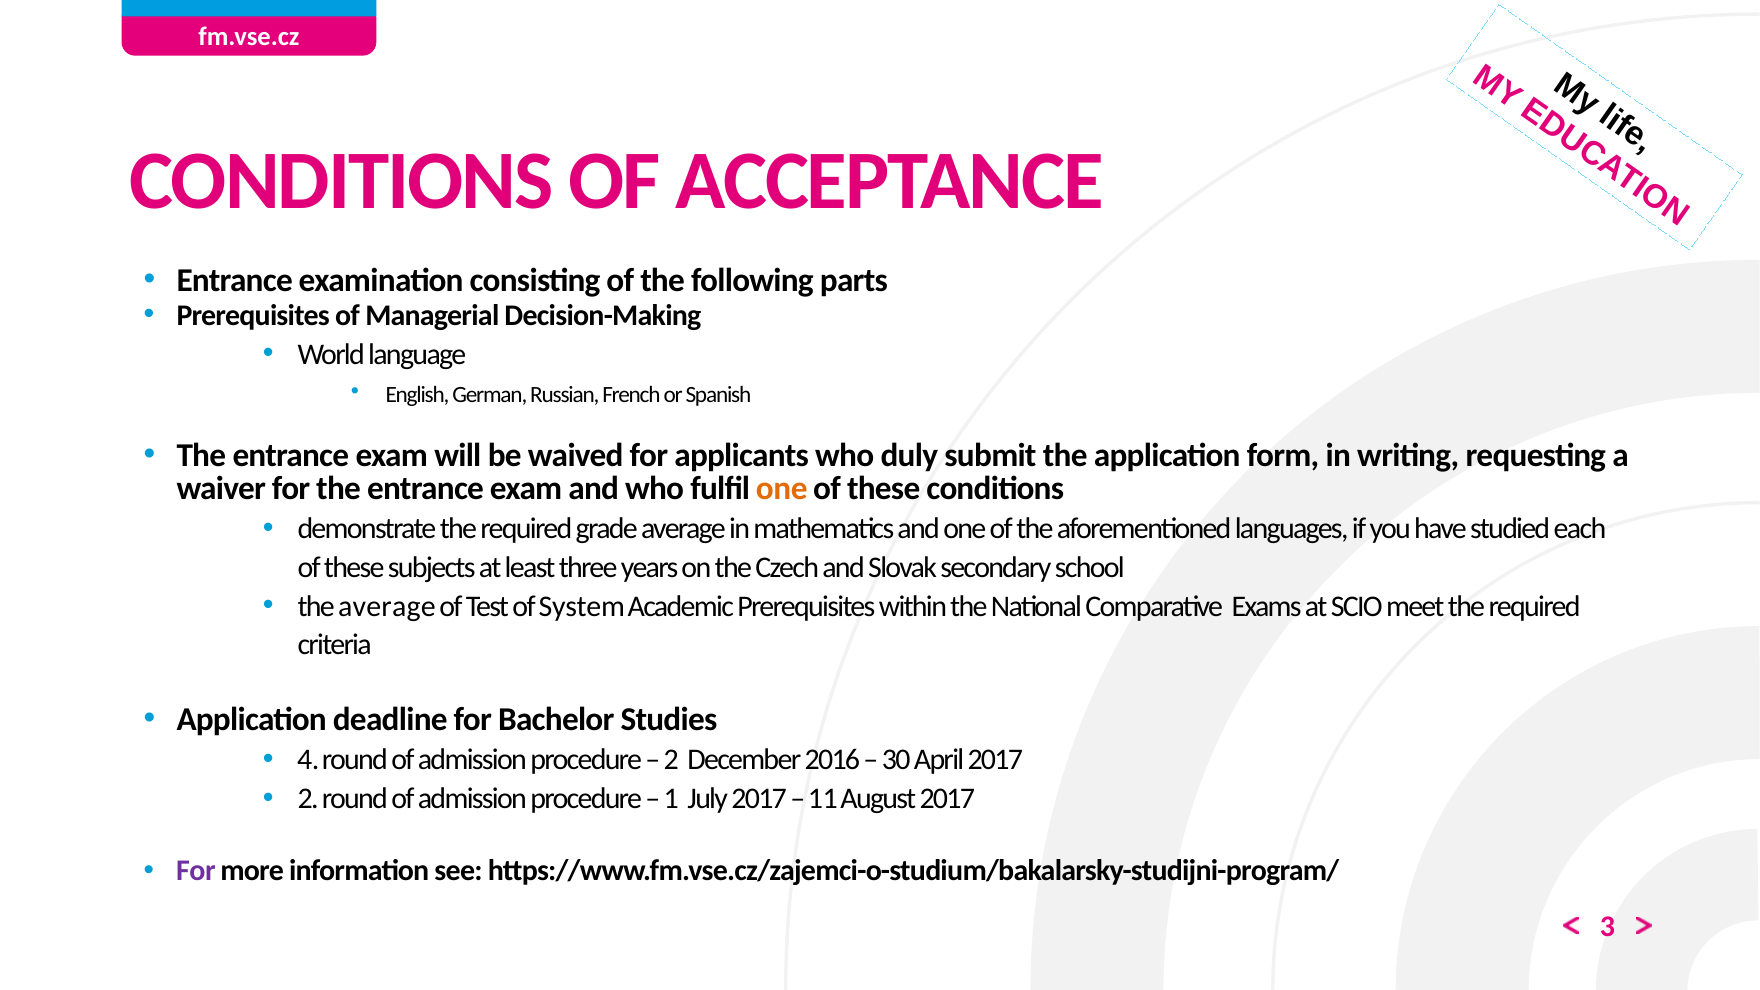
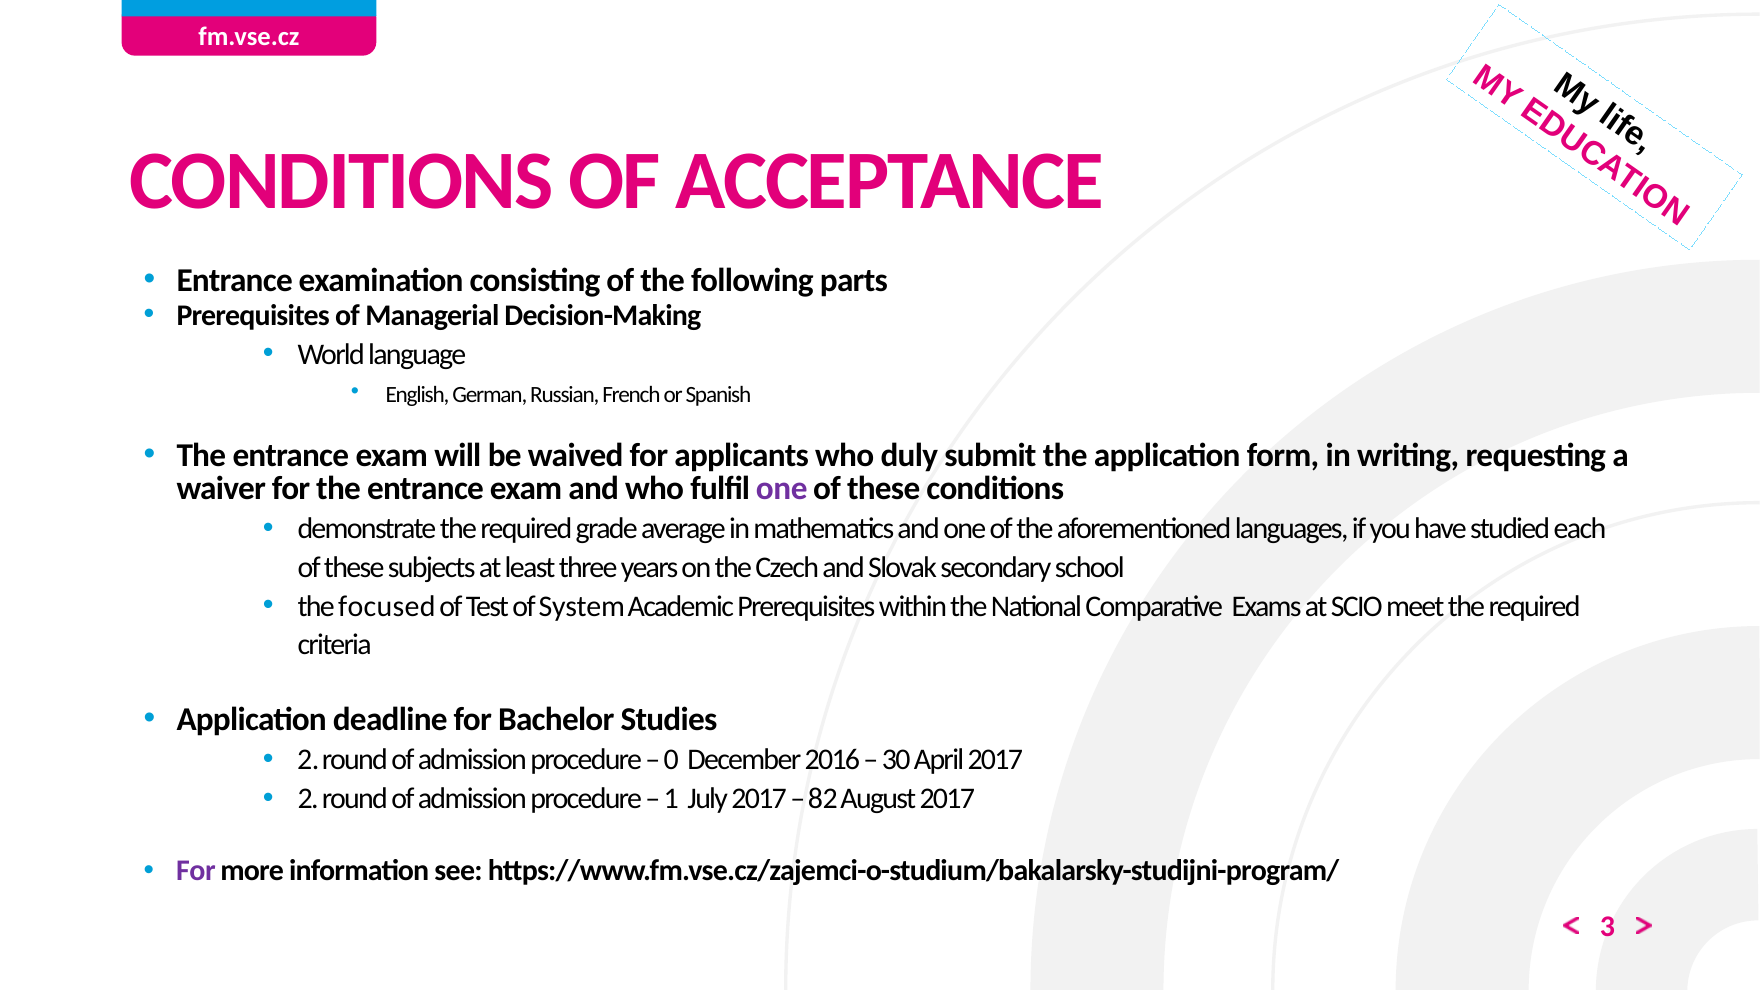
one at (782, 488) colour: orange -> purple
the average: average -> focused
4 at (308, 760): 4 -> 2
2 at (671, 760): 2 -> 0
11: 11 -> 82
